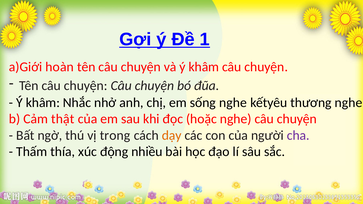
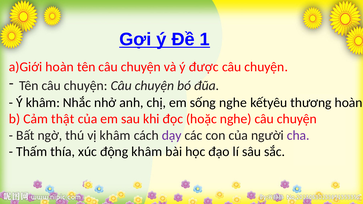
và ý khâm: khâm -> được
thương nghe: nghe -> hoàn
vị trong: trong -> khâm
dạy colour: orange -> purple
động nhiều: nhiều -> khâm
